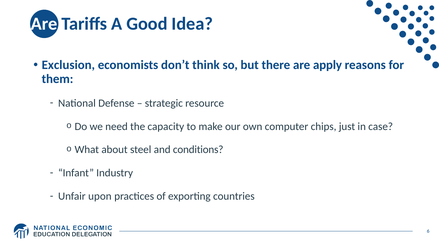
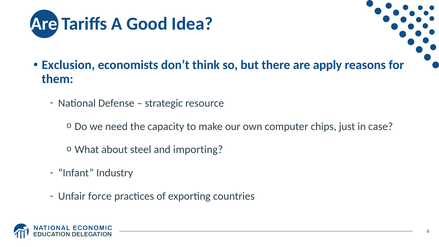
conditions: conditions -> importing
upon: upon -> force
